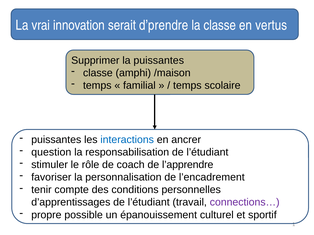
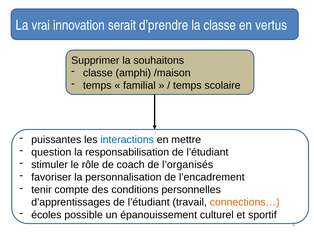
la puissantes: puissantes -> souhaitons
ancrer: ancrer -> mettre
l’apprendre: l’apprendre -> l’organisés
connections… colour: purple -> orange
propre: propre -> écoles
